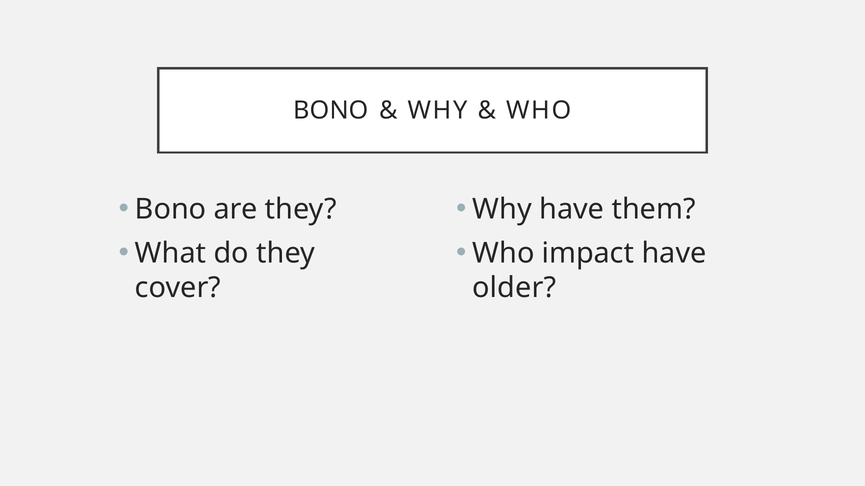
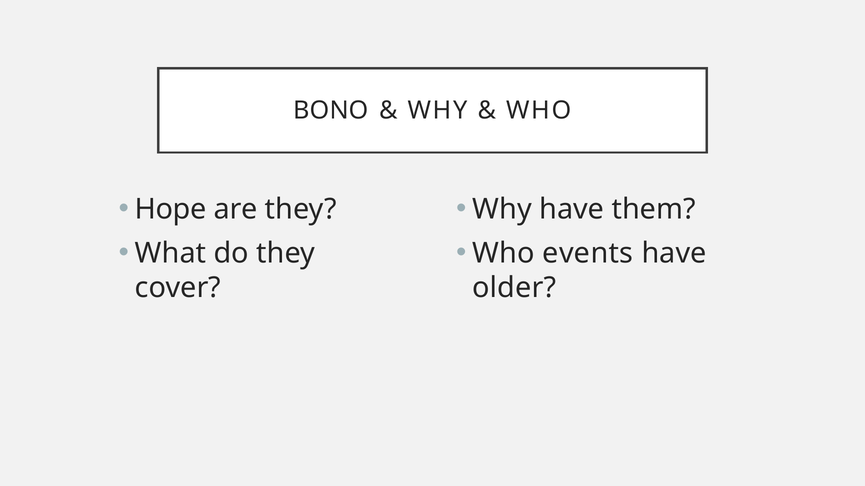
Bono at (171, 210): Bono -> Hope
impact: impact -> events
